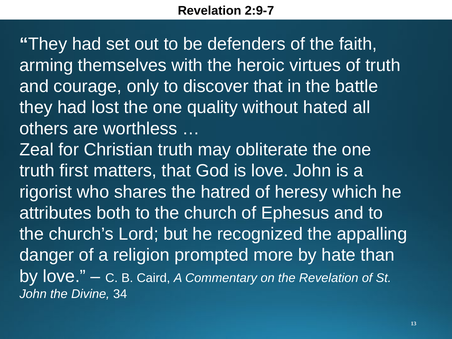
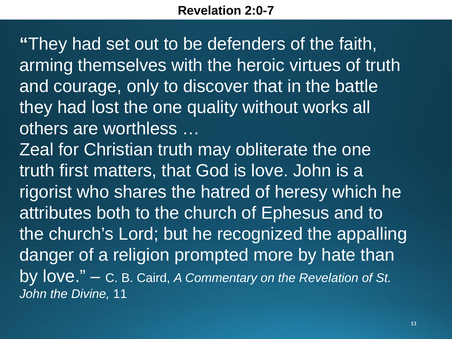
2:9-7: 2:9-7 -> 2:0-7
hated: hated -> works
34: 34 -> 11
